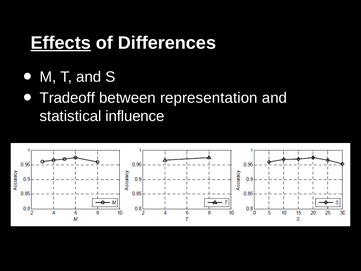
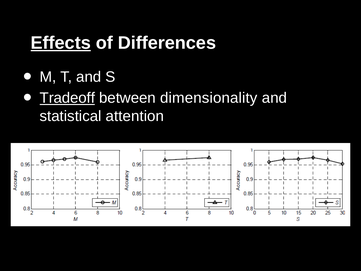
Tradeoff underline: none -> present
representation: representation -> dimensionality
influence: influence -> attention
